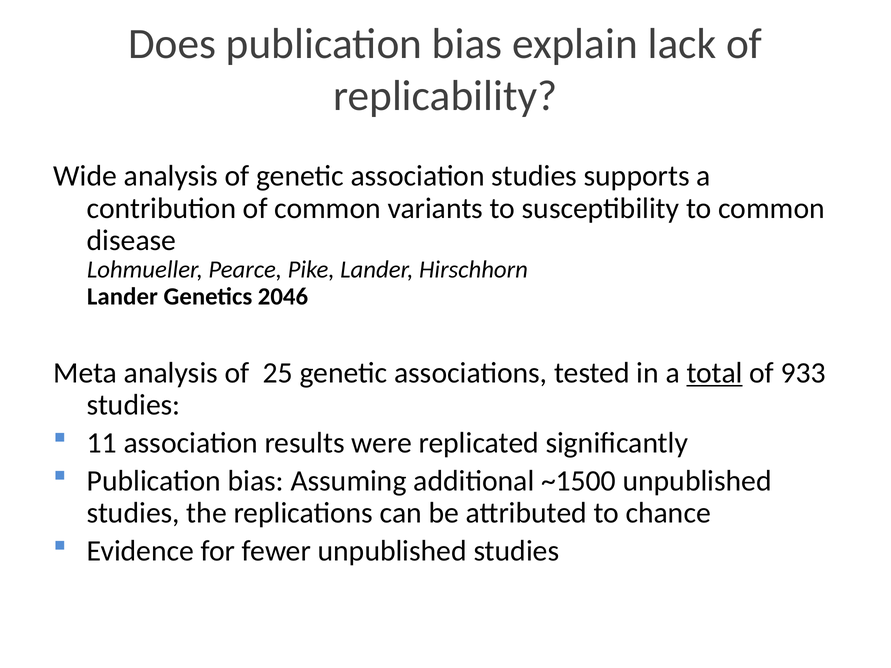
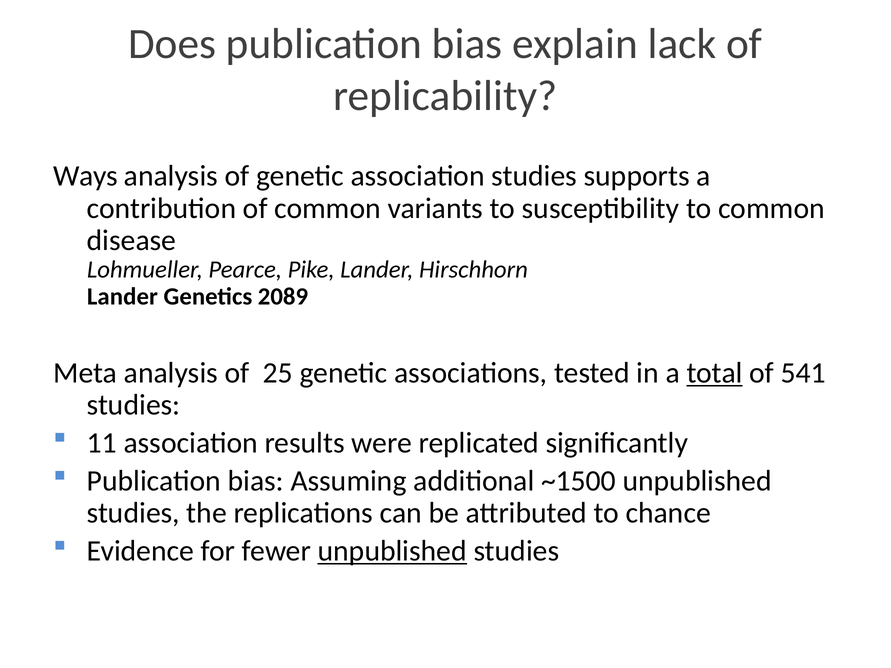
Wide: Wide -> Ways
2046: 2046 -> 2089
933: 933 -> 541
unpublished at (392, 551) underline: none -> present
